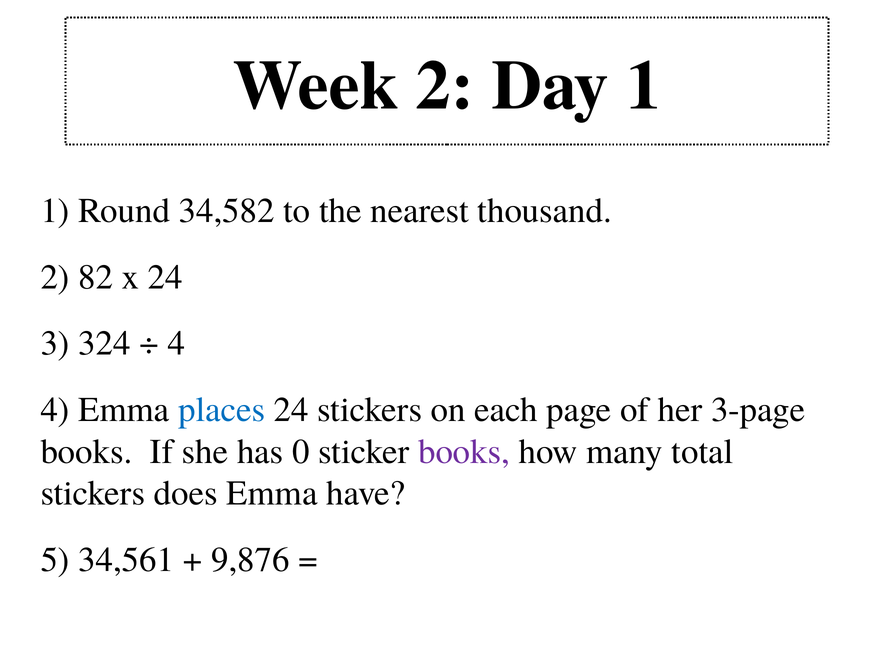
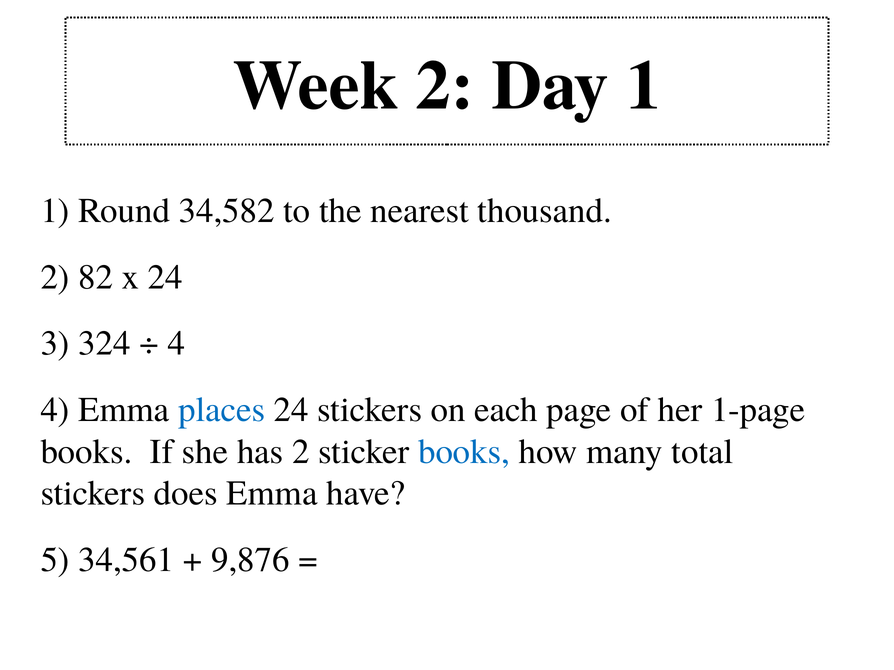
3-page: 3-page -> 1-page
has 0: 0 -> 2
books at (464, 452) colour: purple -> blue
